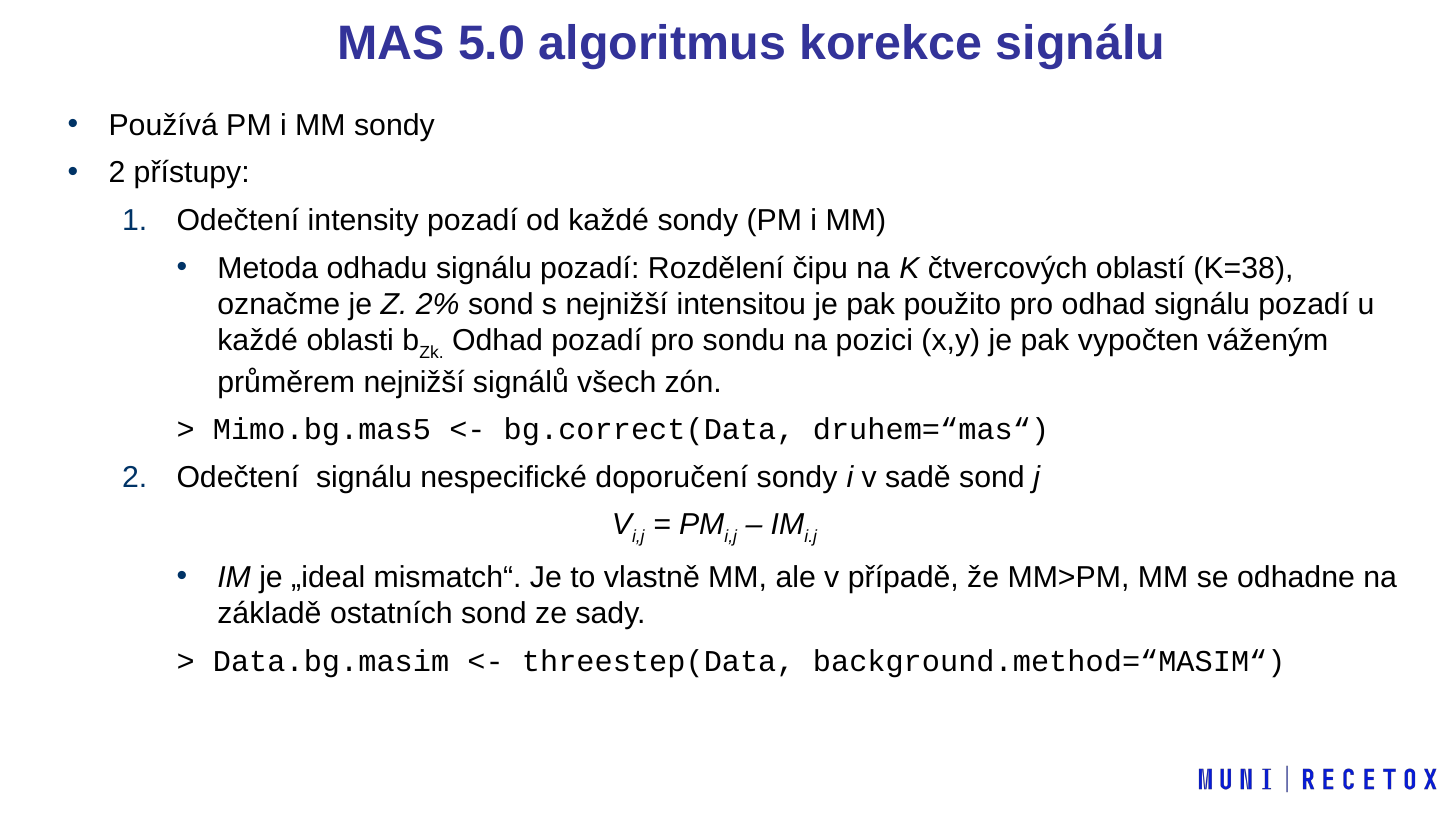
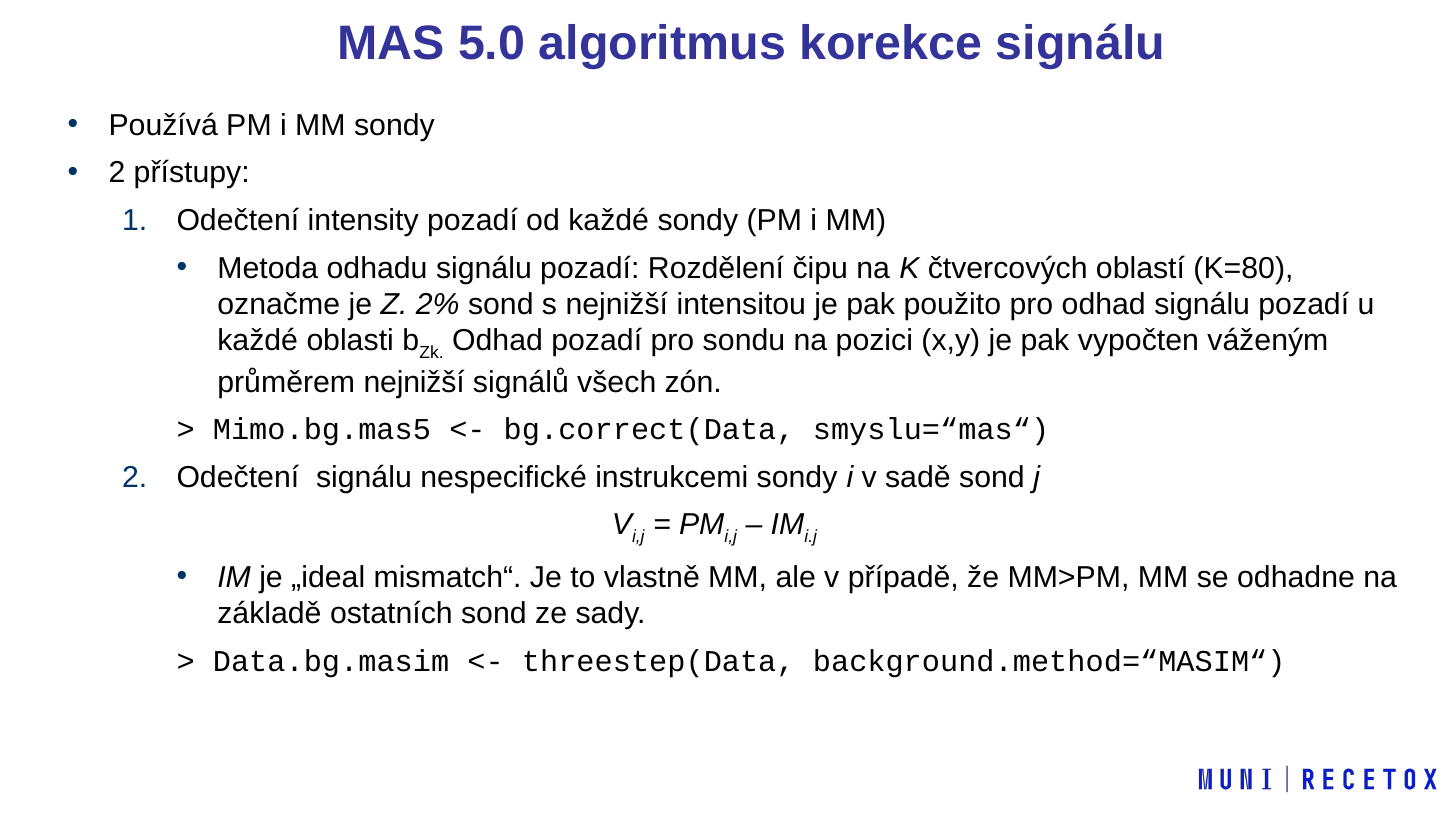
K=38: K=38 -> K=80
druhem=“mas“: druhem=“mas“ -> smyslu=“mas“
doporučení: doporučení -> instrukcemi
